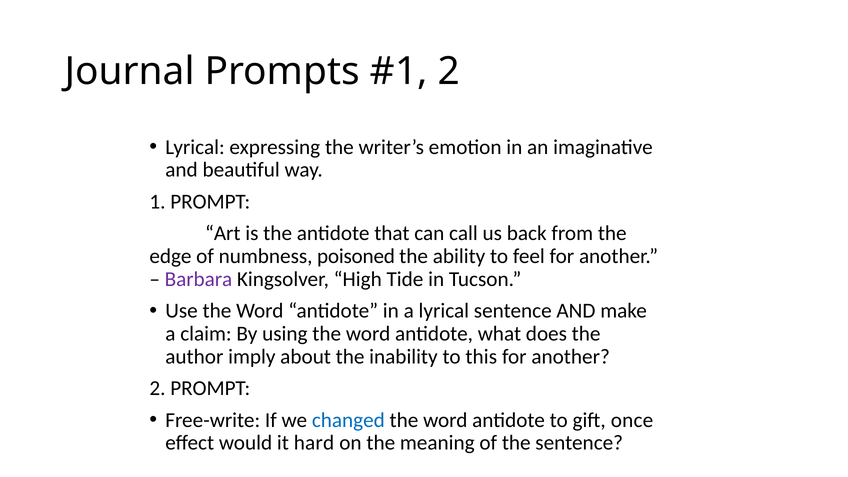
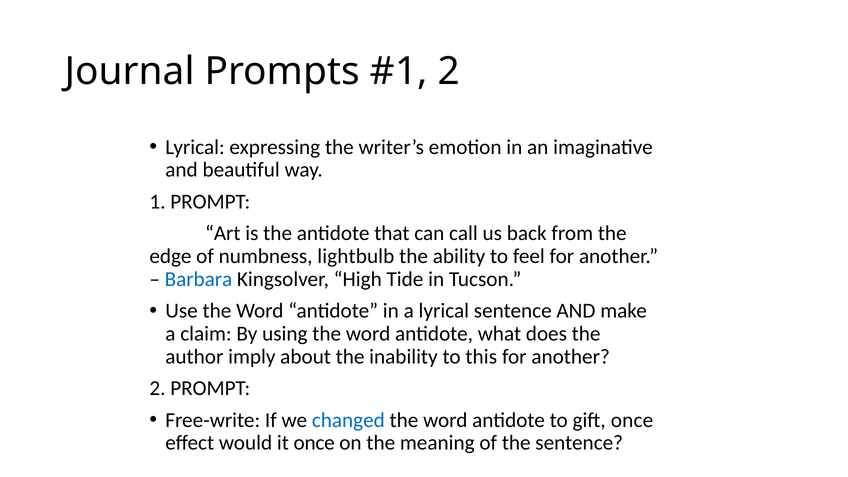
poisoned: poisoned -> lightbulb
Barbara colour: purple -> blue
it hard: hard -> once
